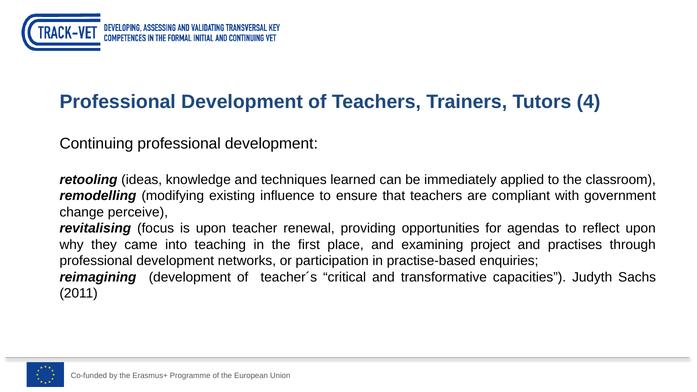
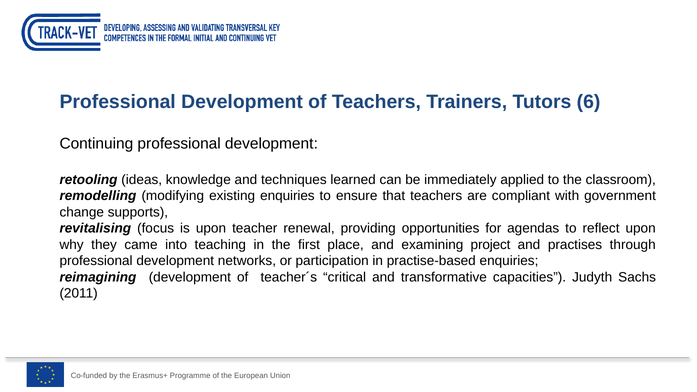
4: 4 -> 6
existing influence: influence -> enquiries
perceive: perceive -> supports
